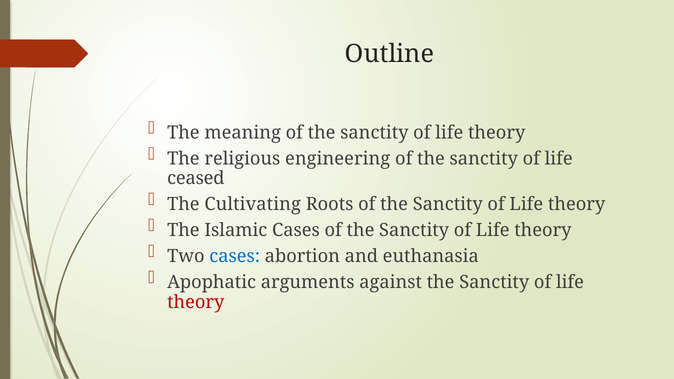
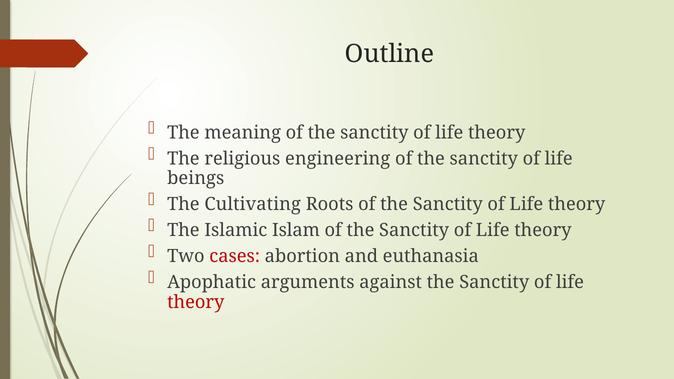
ceased: ceased -> beings
Islamic Cases: Cases -> Islam
cases at (235, 256) colour: blue -> red
